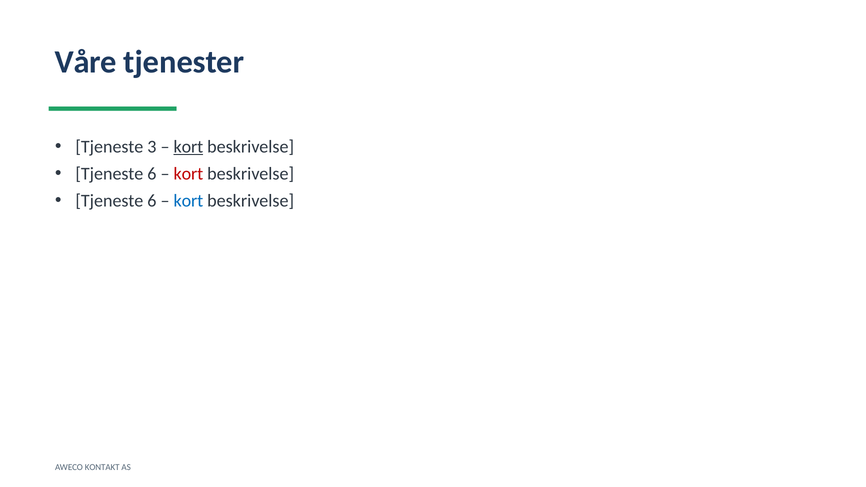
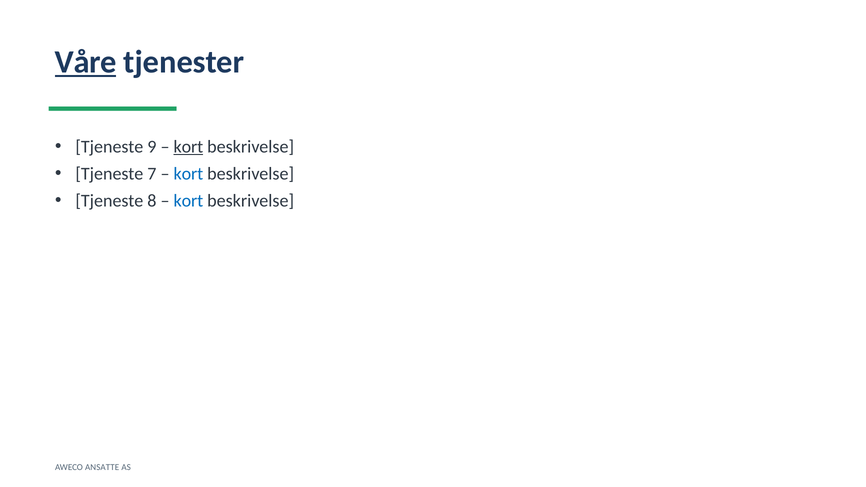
Våre underline: none -> present
3: 3 -> 9
6 at (152, 174): 6 -> 7
kort at (188, 174) colour: red -> blue
6 at (152, 201): 6 -> 8
KONTAKT: KONTAKT -> ANSATTE
